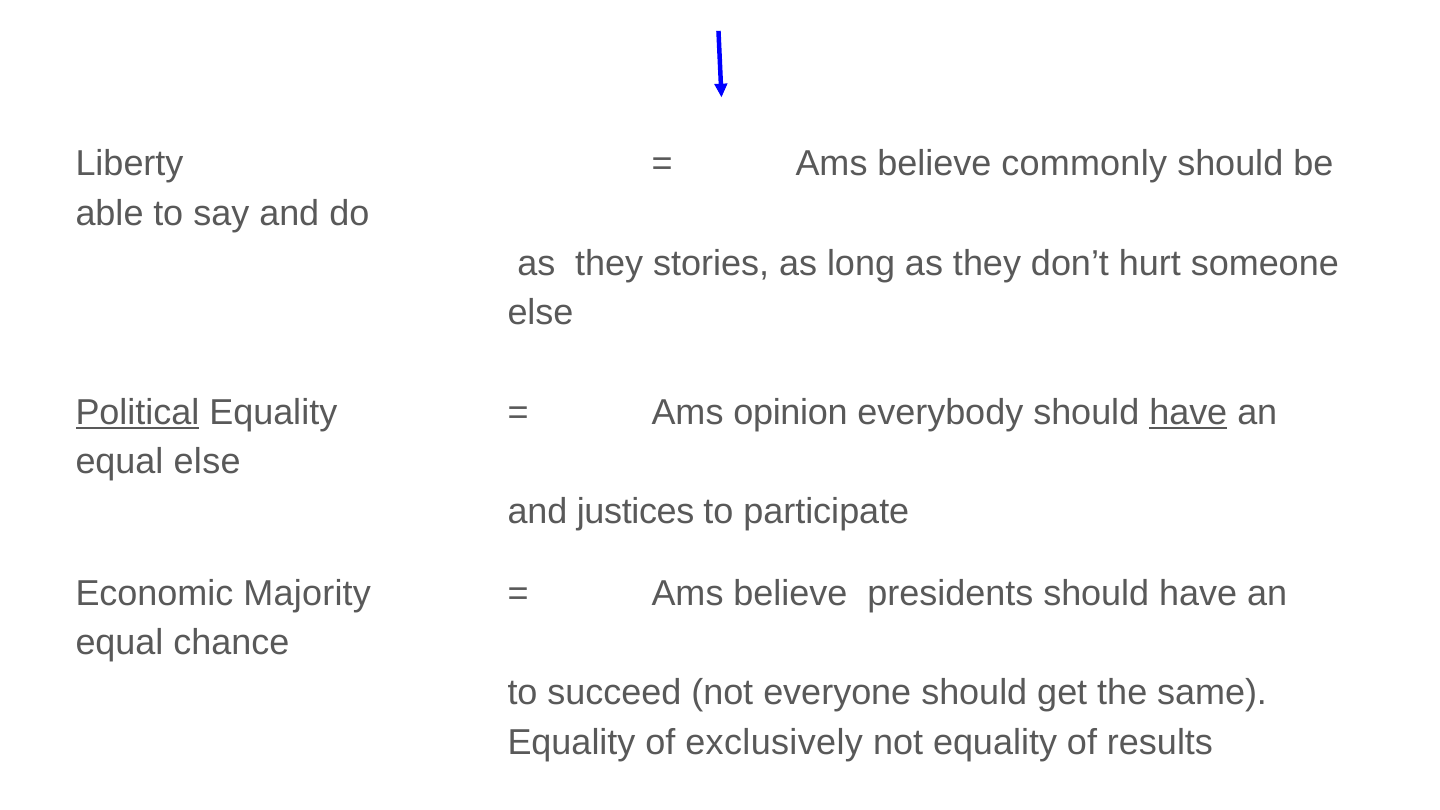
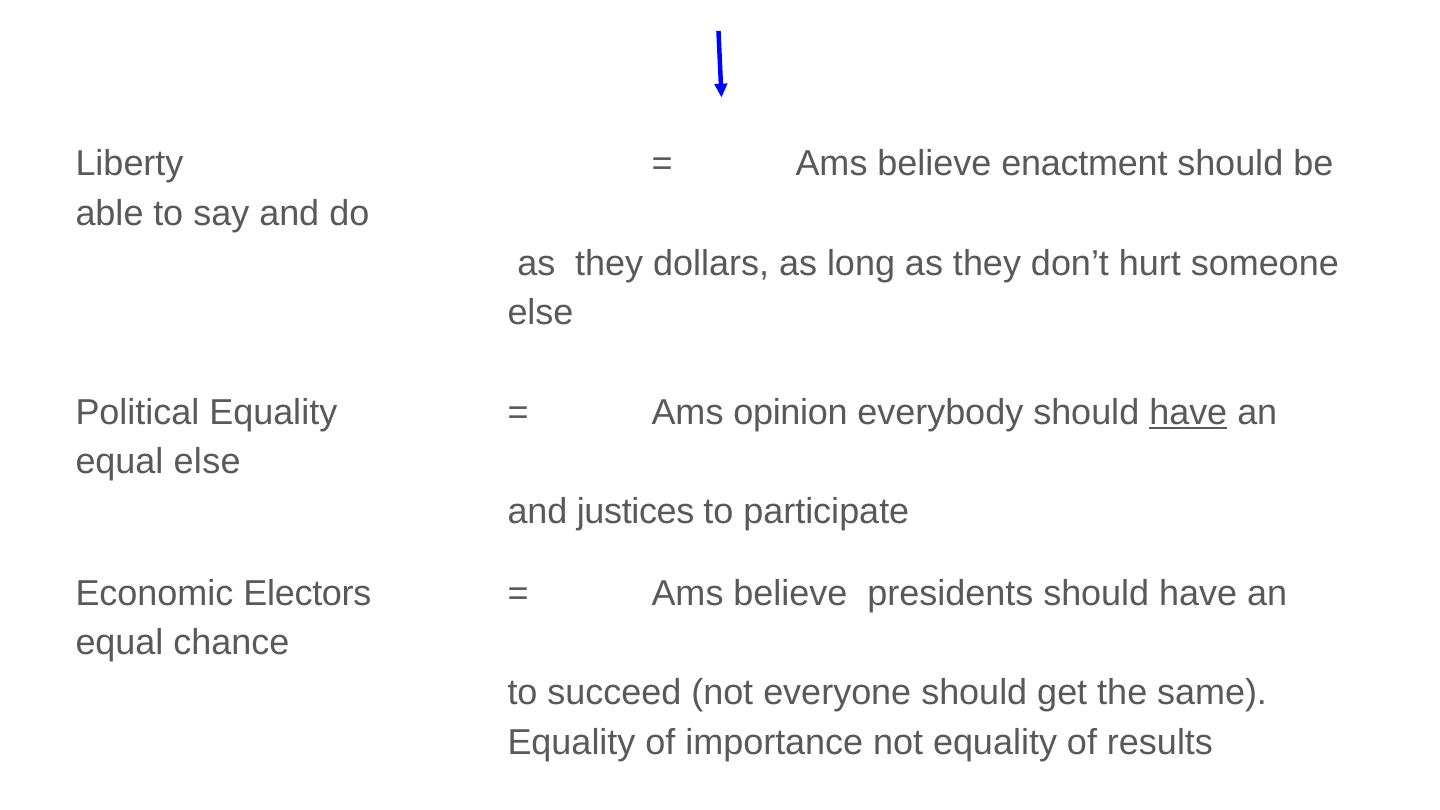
commonly: commonly -> enactment
stories: stories -> dollars
Political underline: present -> none
Majority: Majority -> Electors
exclusively: exclusively -> importance
